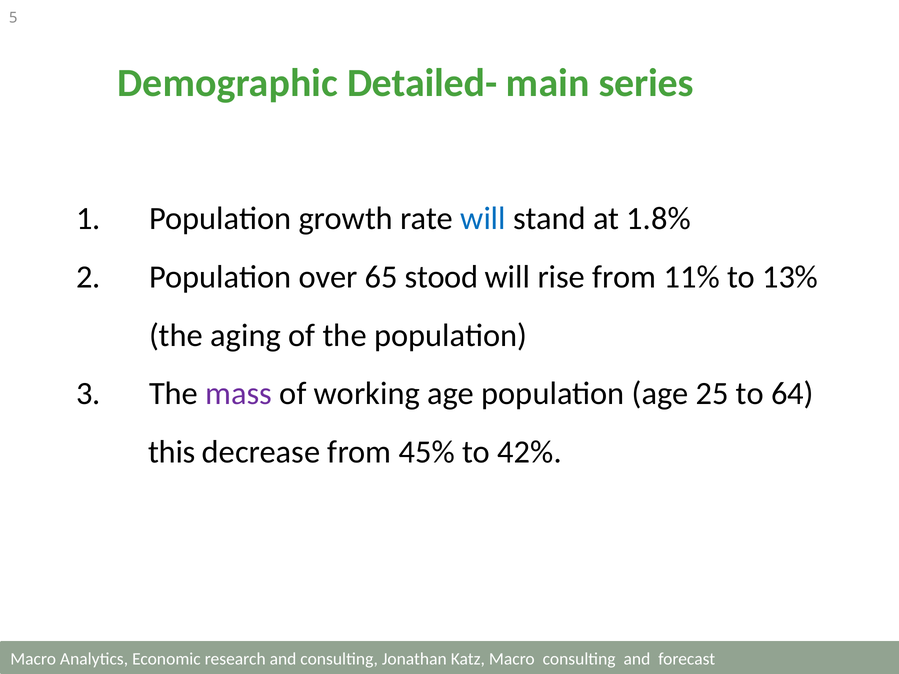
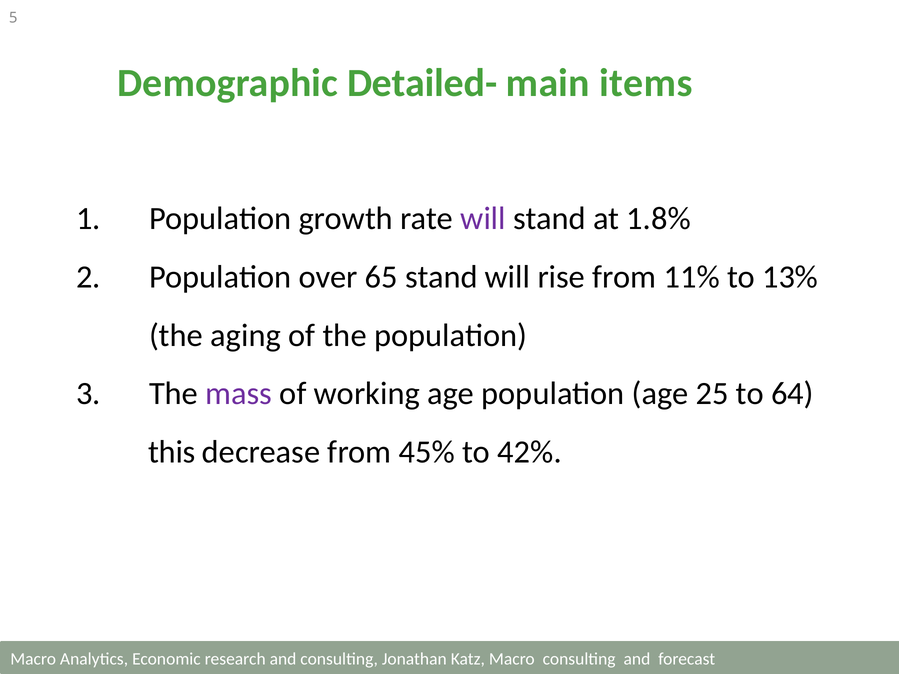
series: series -> items
will at (483, 219) colour: blue -> purple
65 stood: stood -> stand
